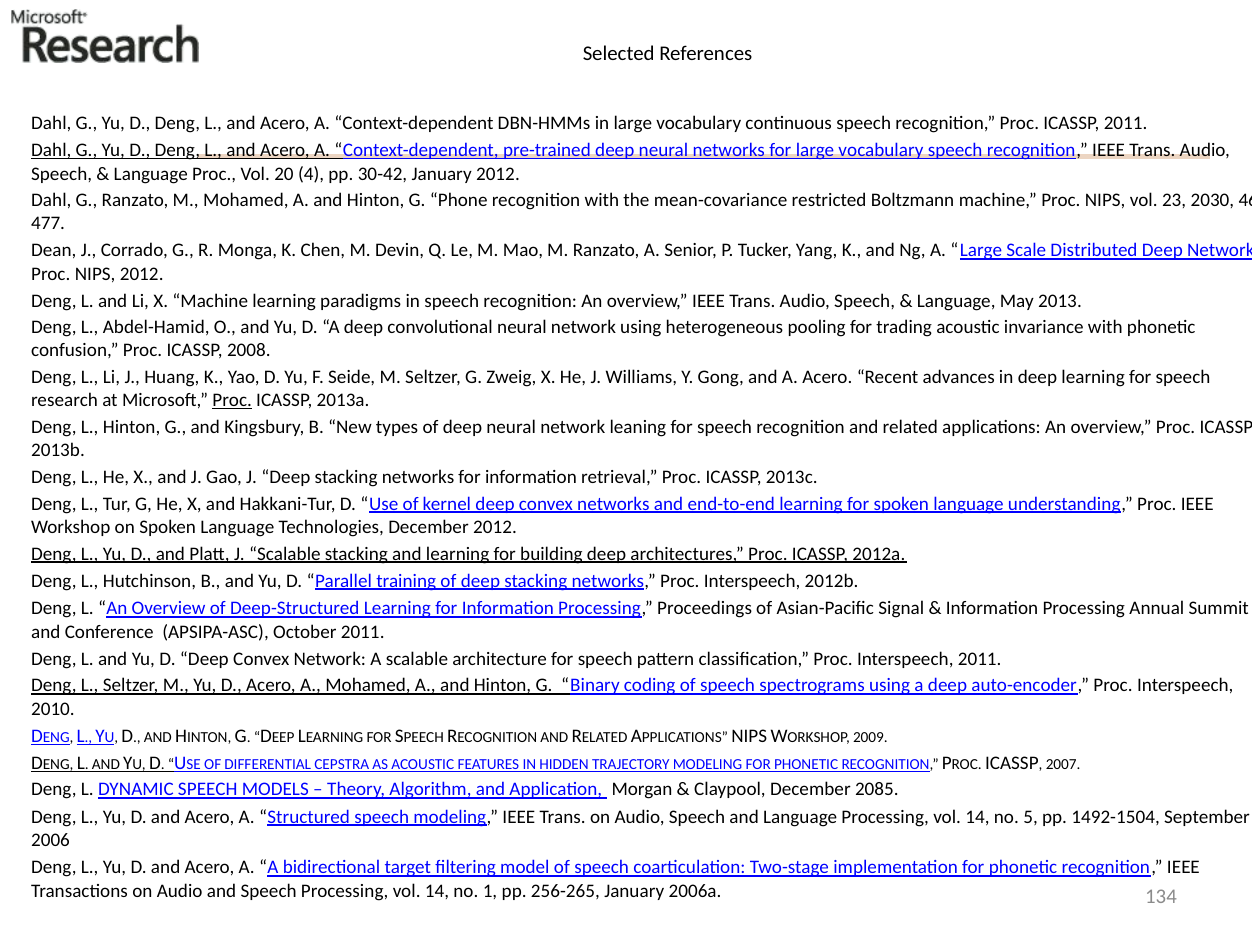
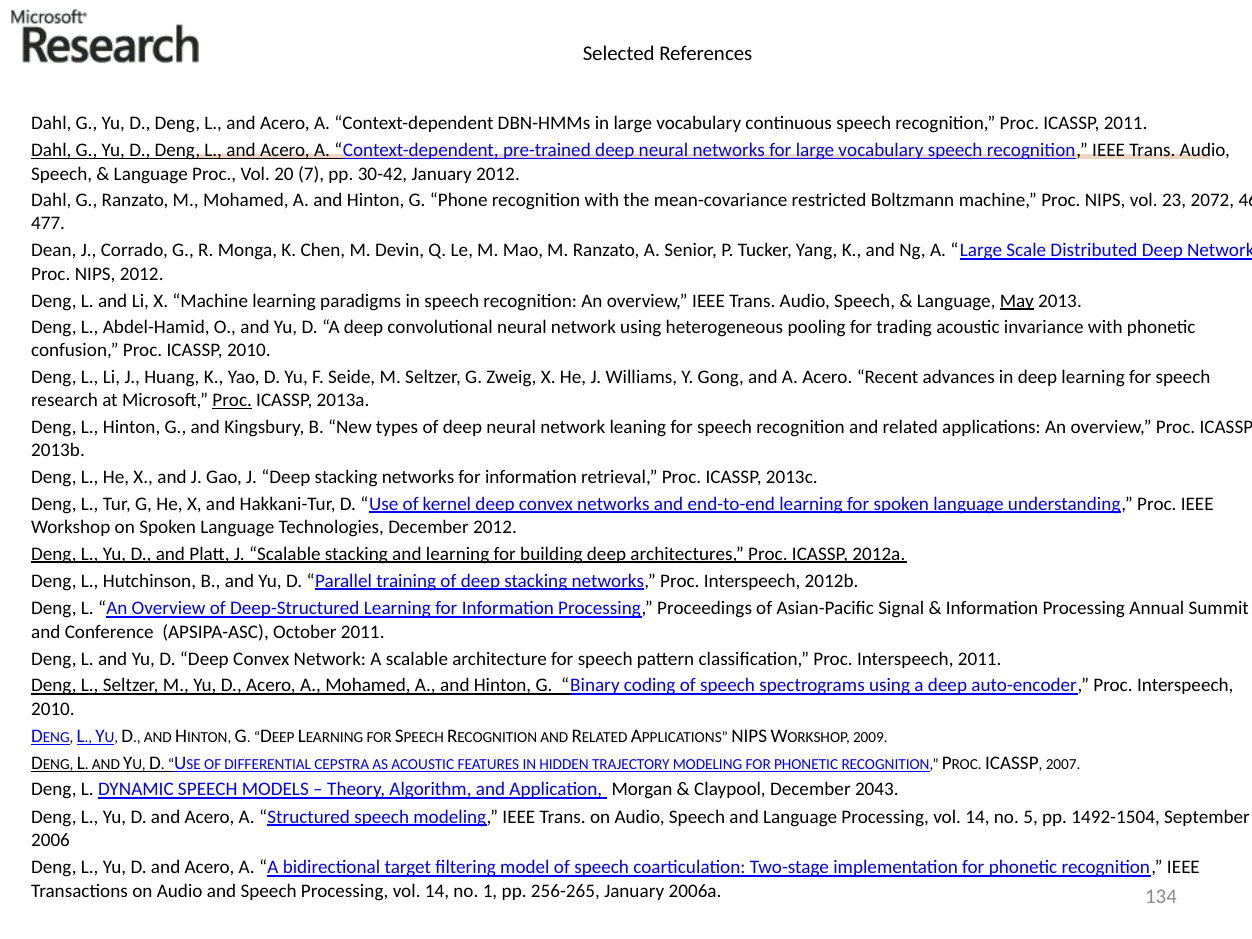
4: 4 -> 7
2030: 2030 -> 2072
May underline: none -> present
ICASSP 2008: 2008 -> 2010
2085: 2085 -> 2043
